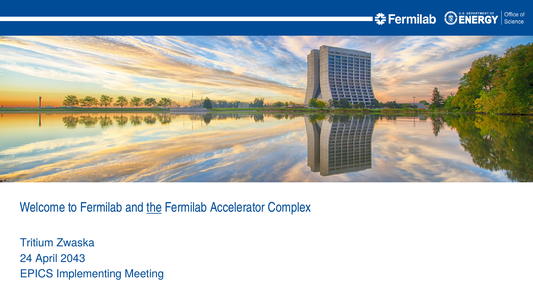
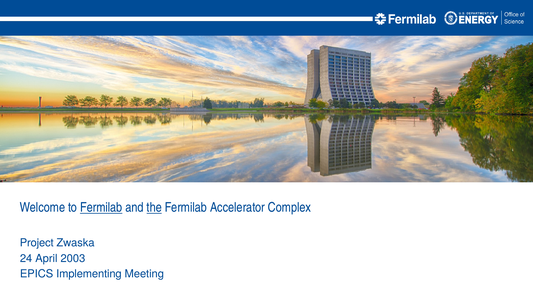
Fermilab at (101, 207) underline: none -> present
Tritium: Tritium -> Project
2043: 2043 -> 2003
